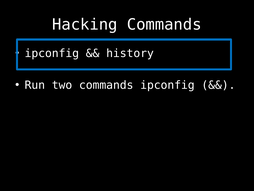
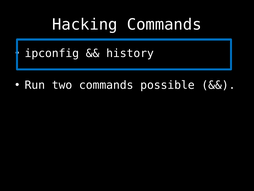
commands ipconfig: ipconfig -> possible
